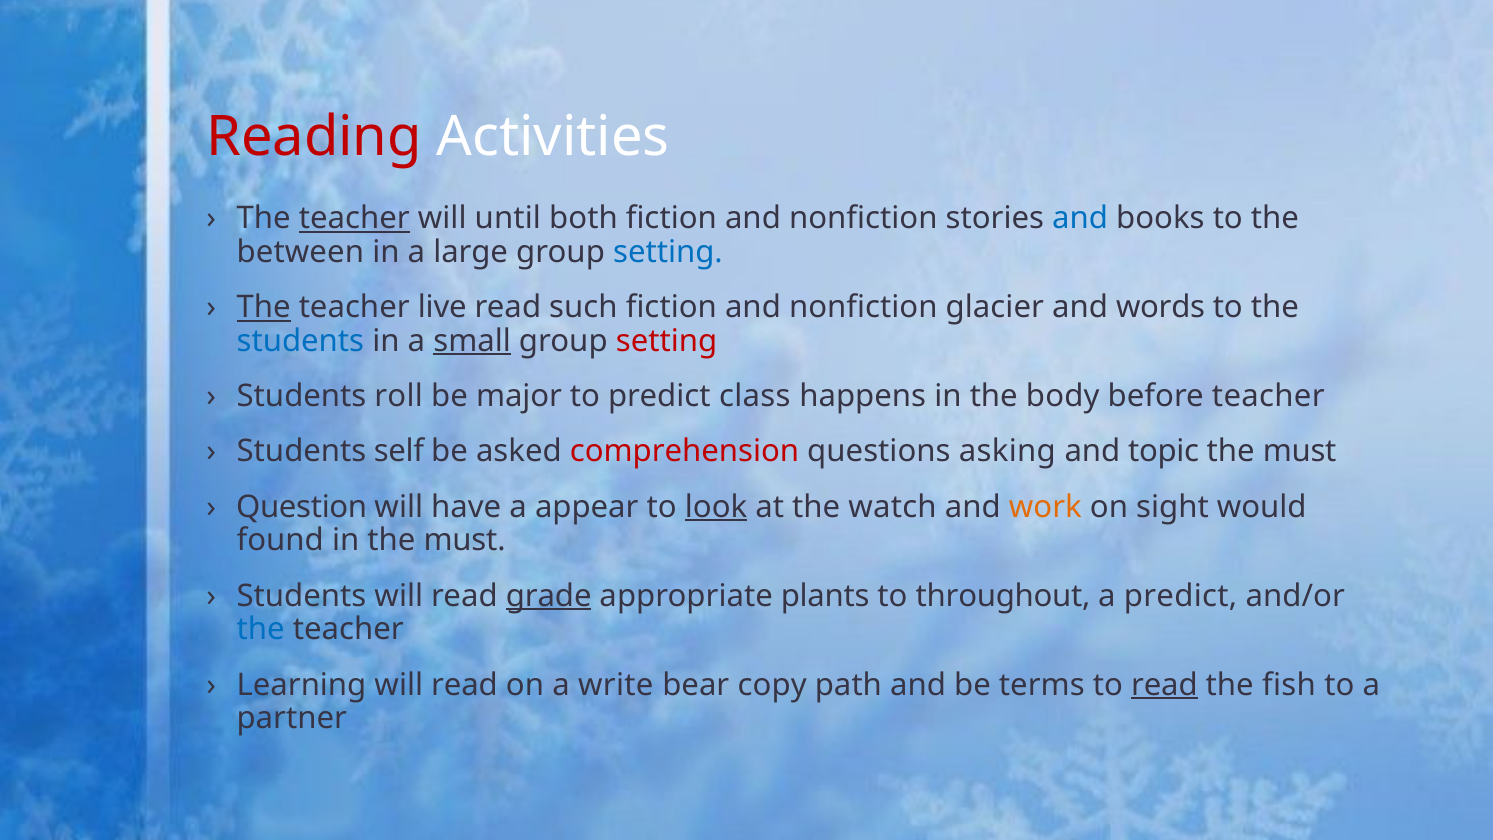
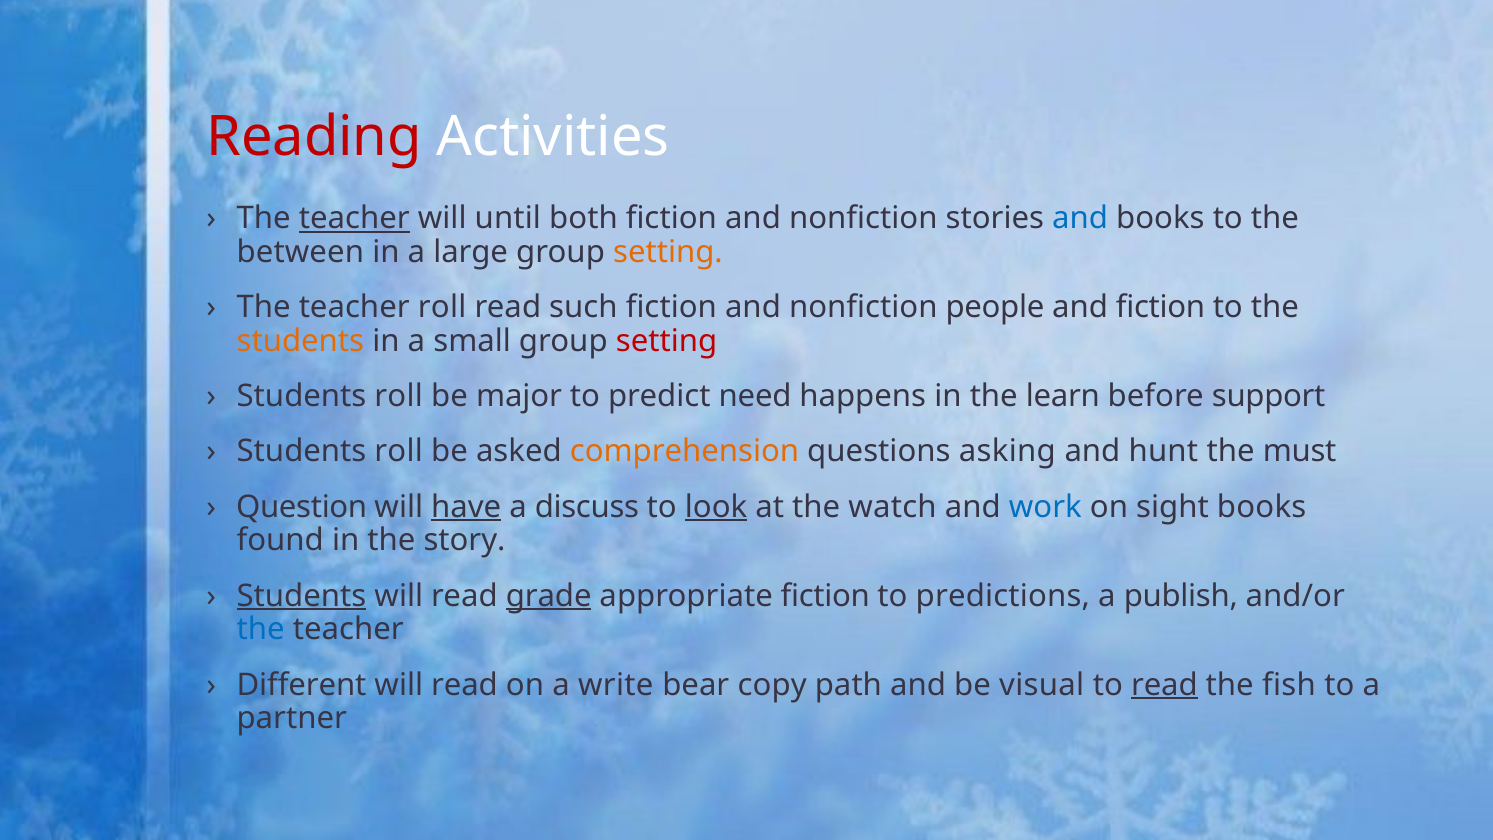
setting at (668, 252) colour: blue -> orange
The at (264, 307) underline: present -> none
teacher live: live -> roll
glacier: glacier -> people
and words: words -> fiction
students at (300, 341) colour: blue -> orange
small underline: present -> none
class: class -> need
body: body -> learn
before teacher: teacher -> support
self at (399, 452): self -> roll
comprehension colour: red -> orange
topic: topic -> hunt
have underline: none -> present
appear: appear -> discuss
work colour: orange -> blue
sight would: would -> books
in the must: must -> story
Students at (301, 596) underline: none -> present
appropriate plants: plants -> fiction
throughout: throughout -> predictions
a predict: predict -> publish
Learning: Learning -> Different
terms: terms -> visual
